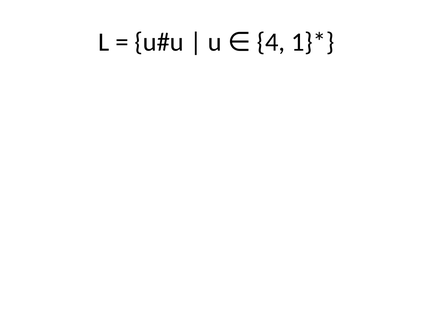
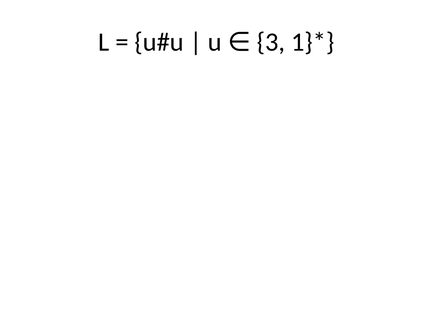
4: 4 -> 3
